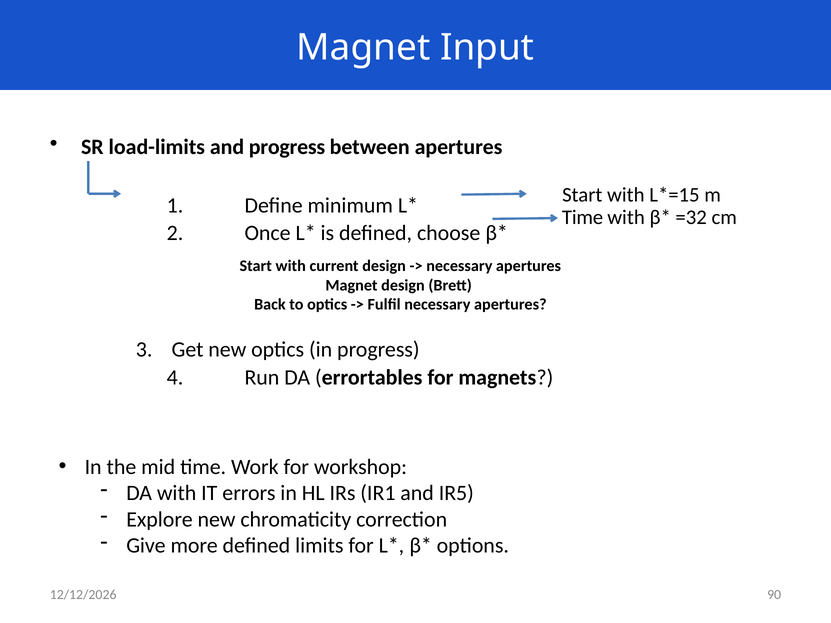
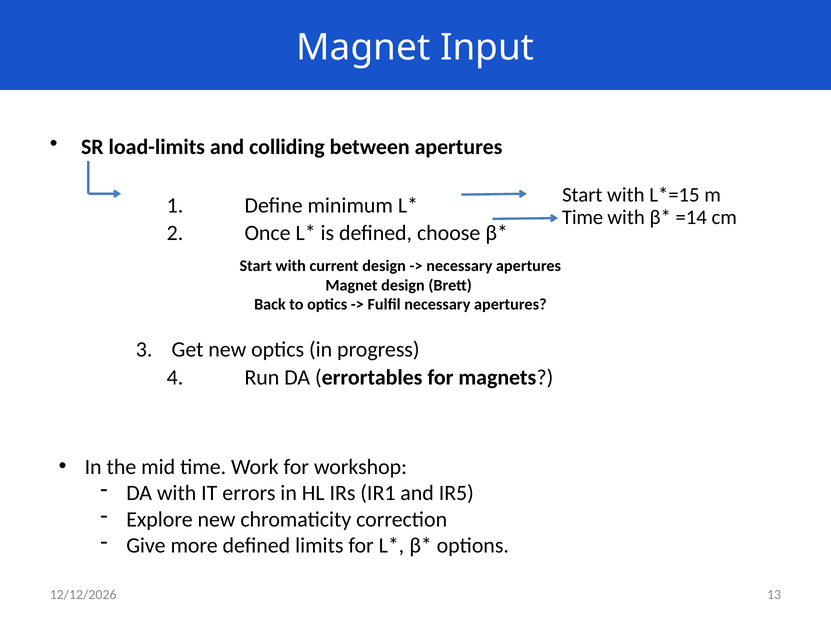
and progress: progress -> colliding
=32: =32 -> =14
90: 90 -> 13
